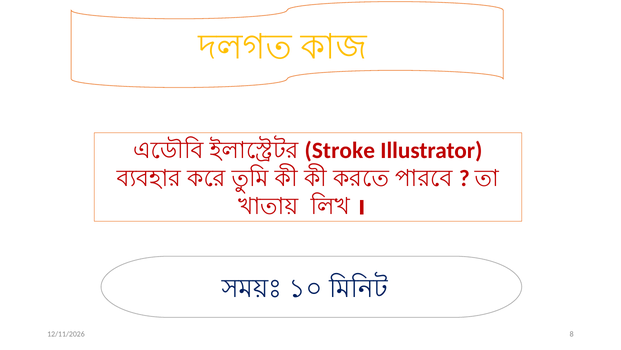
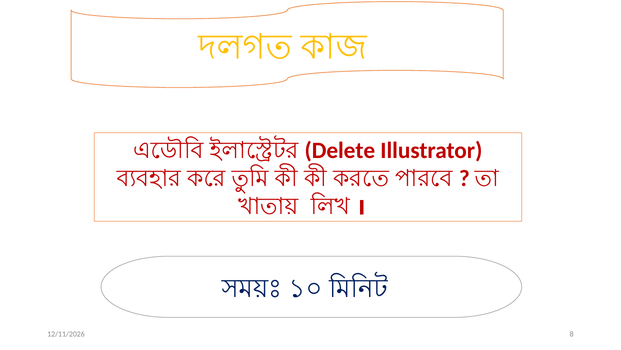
Stroke: Stroke -> Delete
